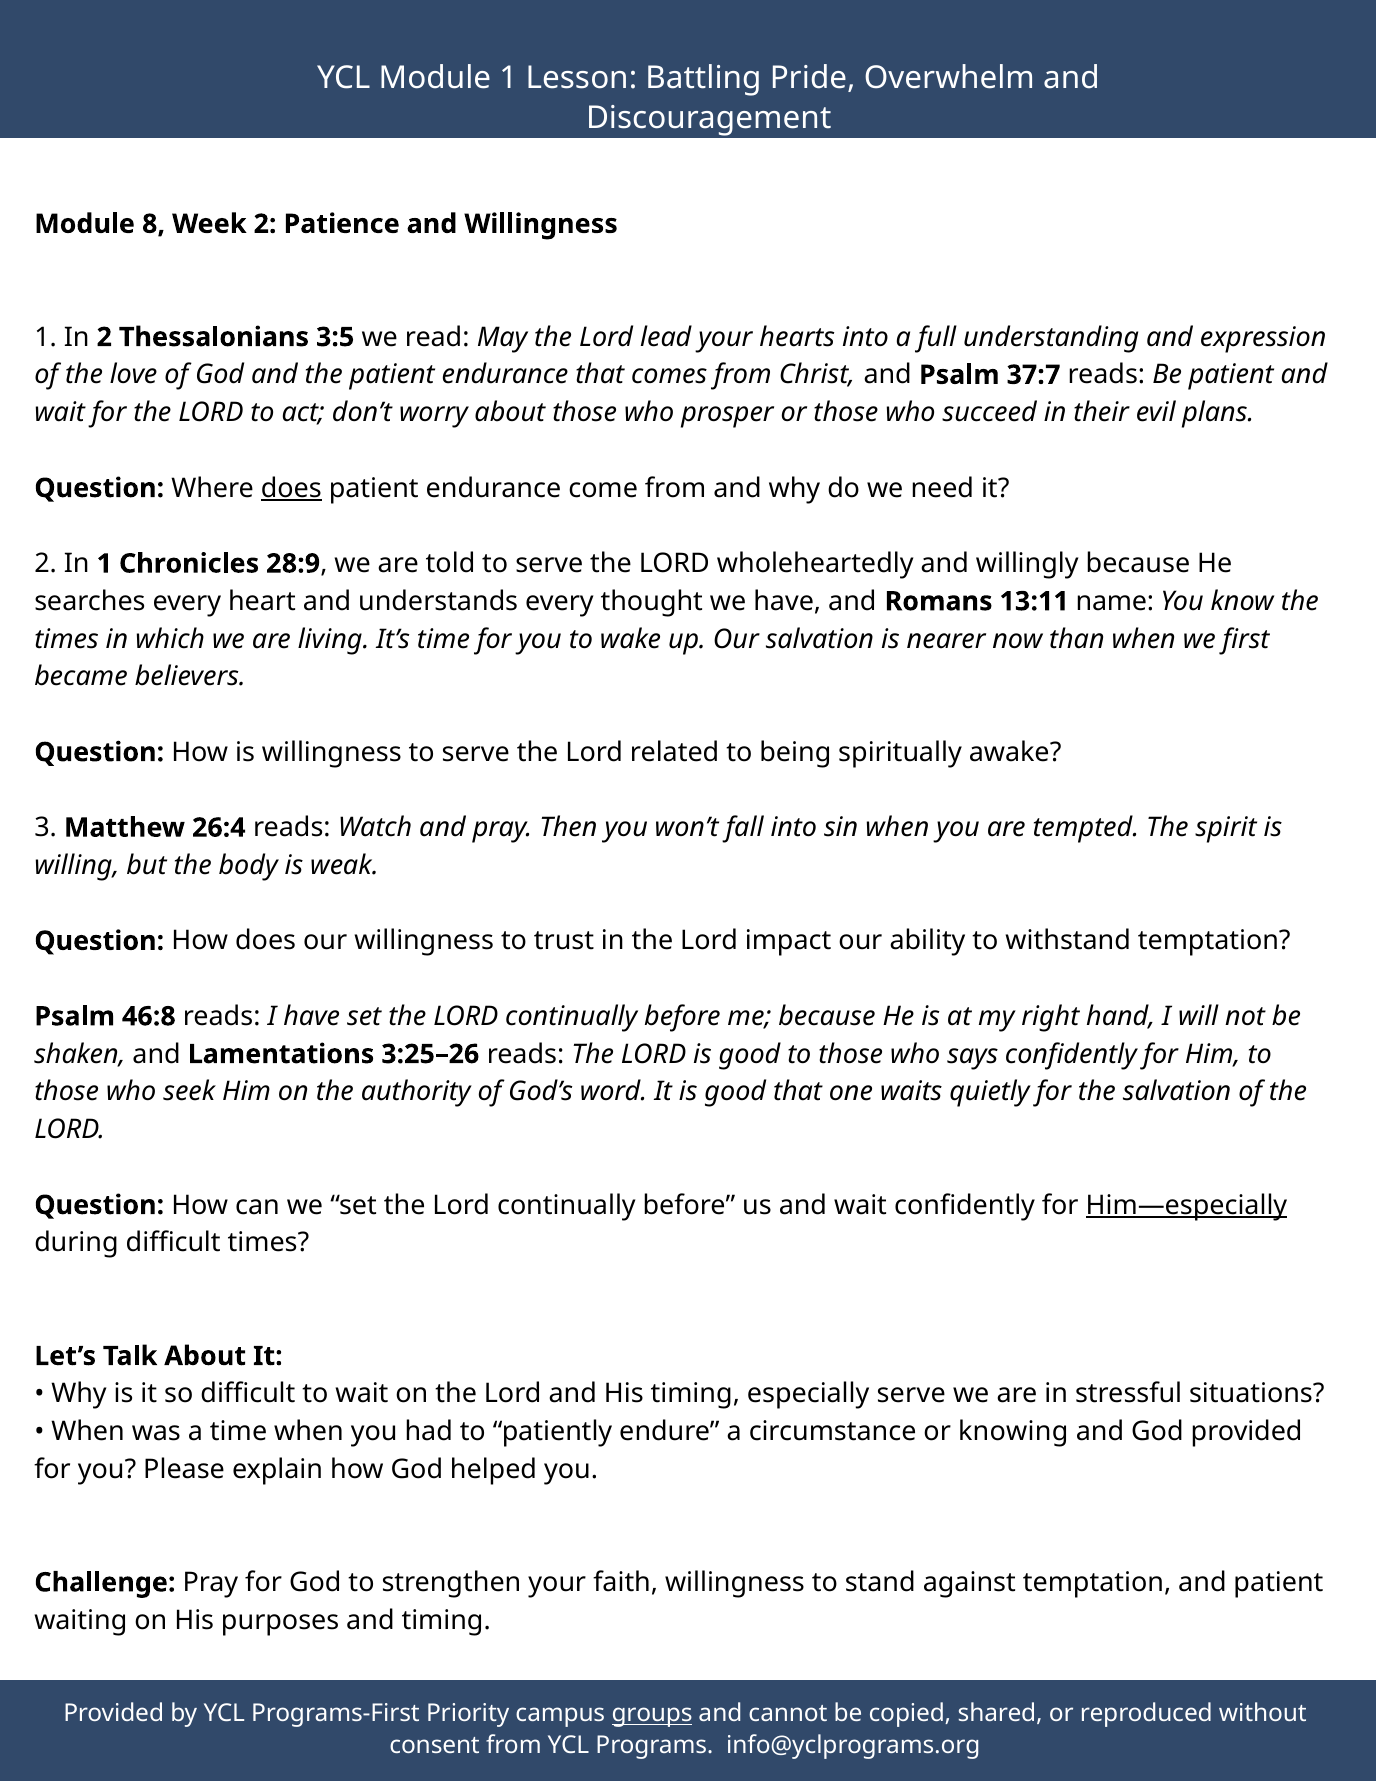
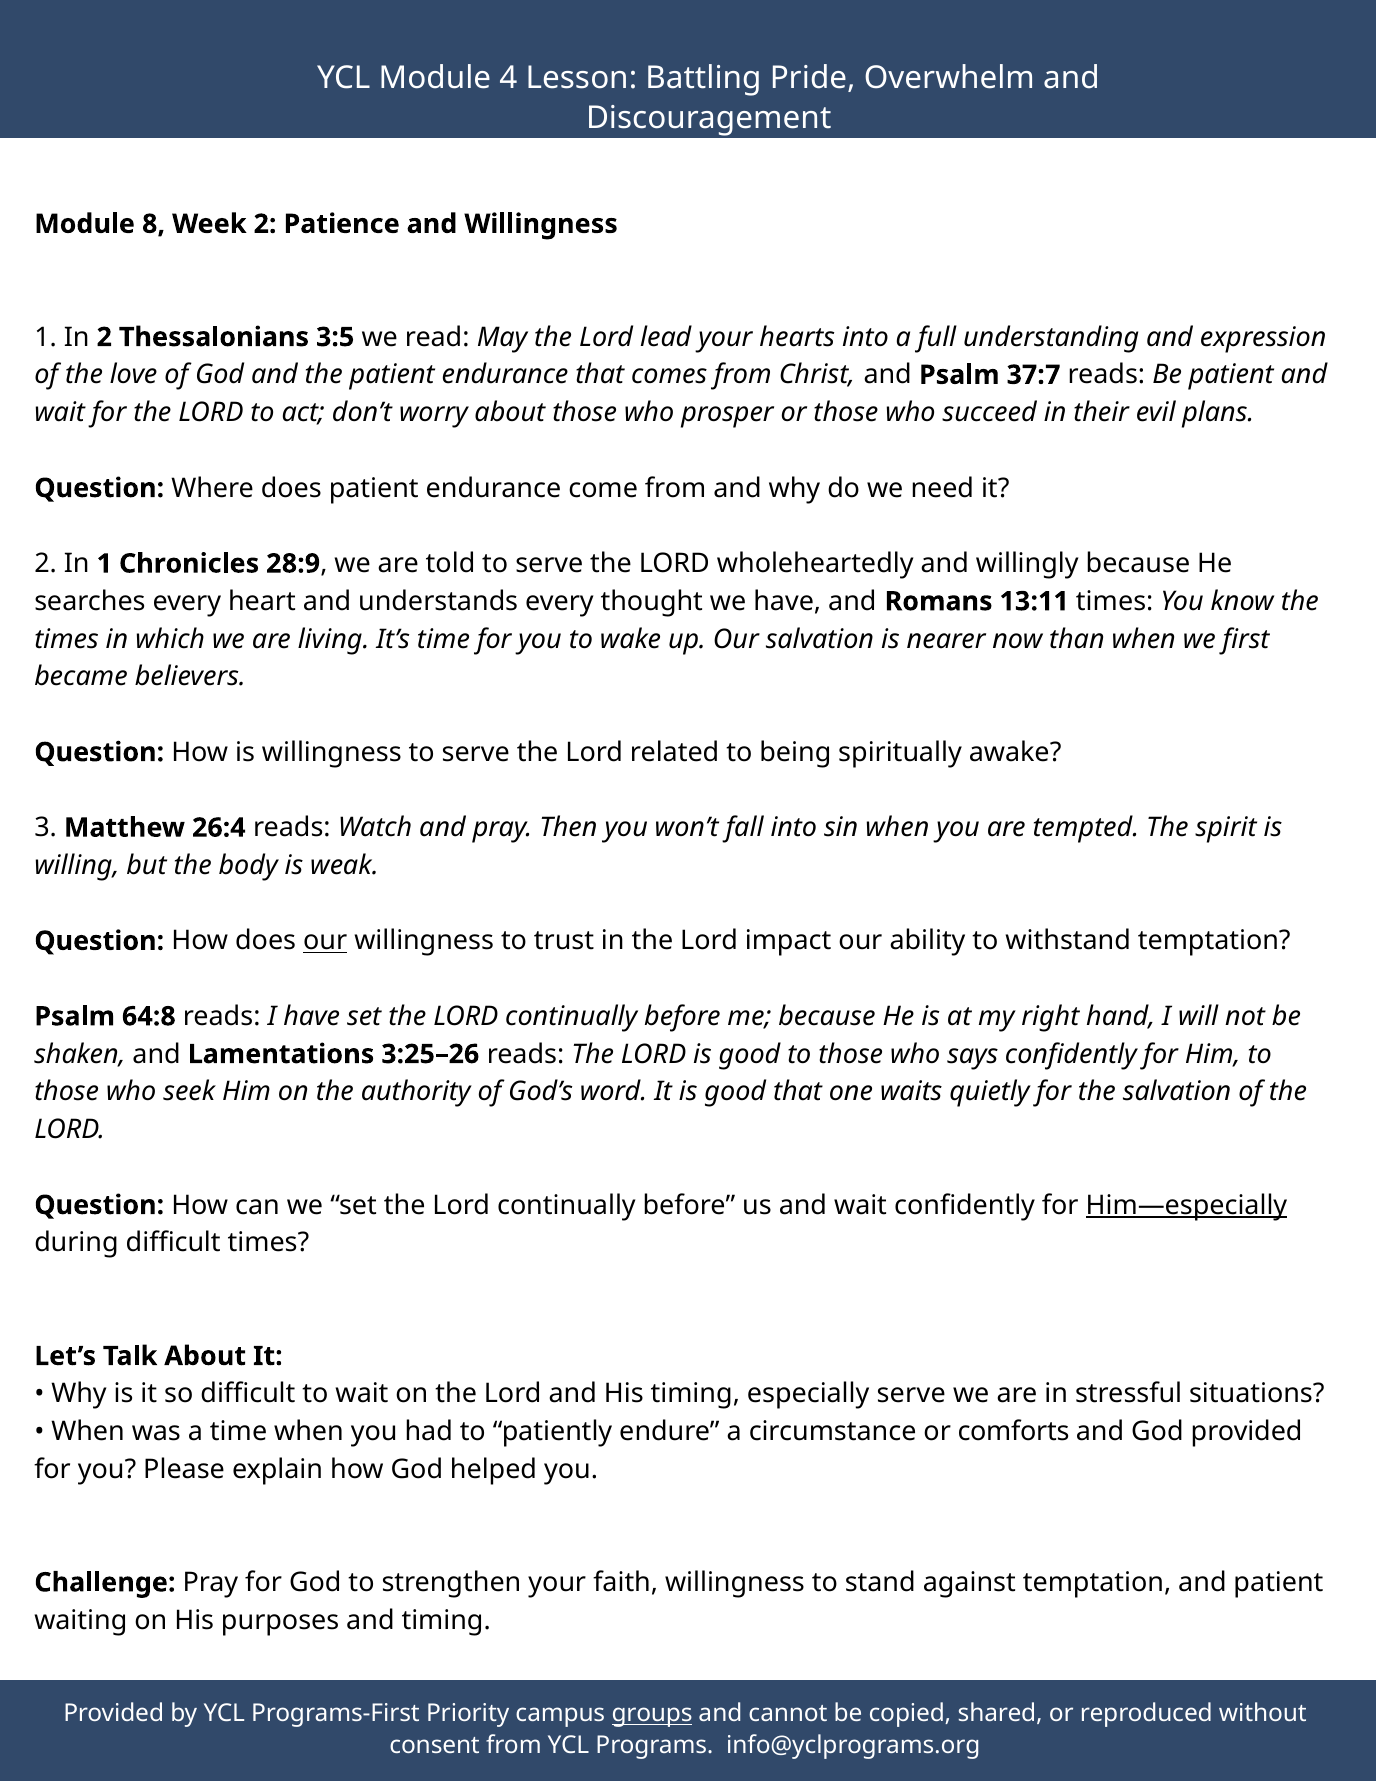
Module 1: 1 -> 4
does at (291, 488) underline: present -> none
13:11 name: name -> times
our at (325, 941) underline: none -> present
46:8: 46:8 -> 64:8
knowing: knowing -> comforts
